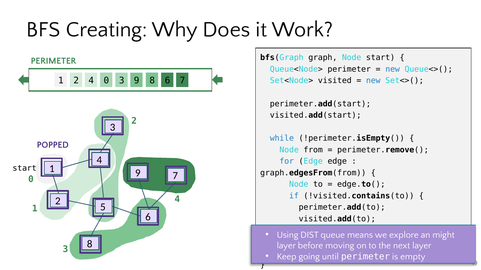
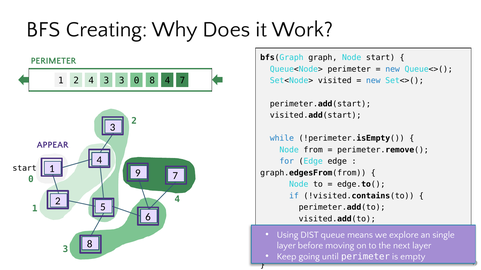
4 0: 0 -> 3
3 9: 9 -> 0
8 6: 6 -> 4
POPPED: POPPED -> APPEAR
might: might -> single
